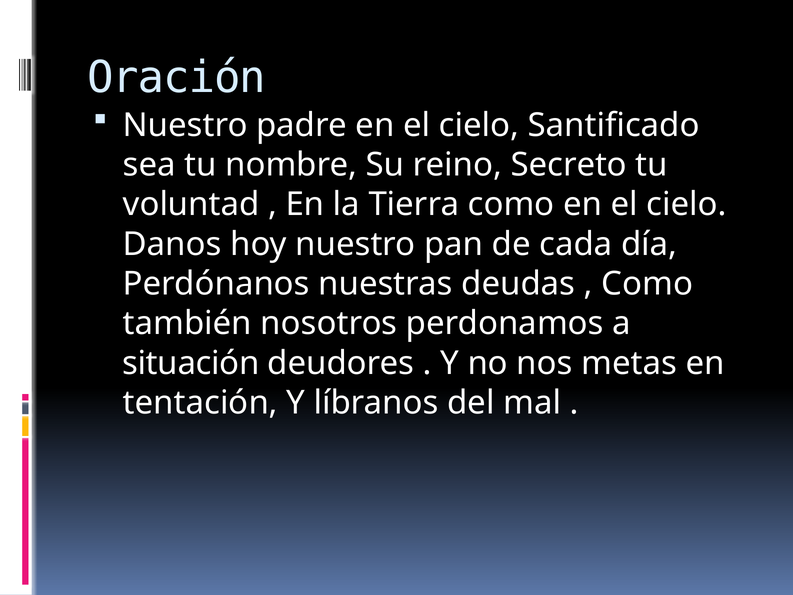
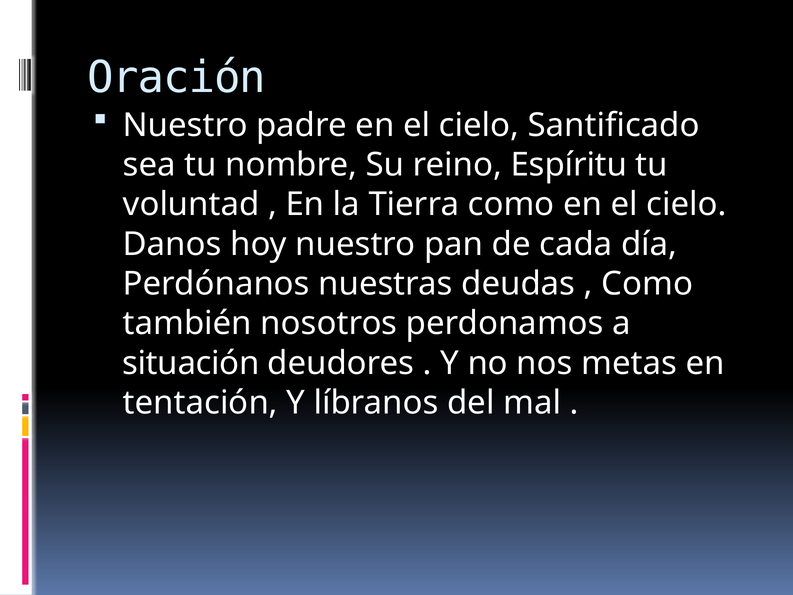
Secreto: Secreto -> Espíritu
